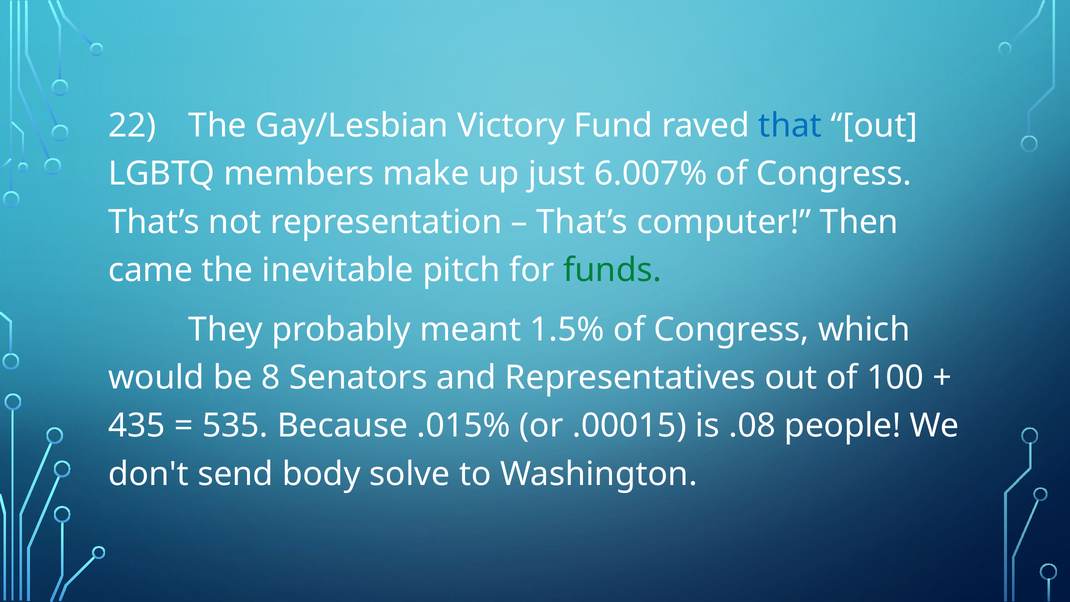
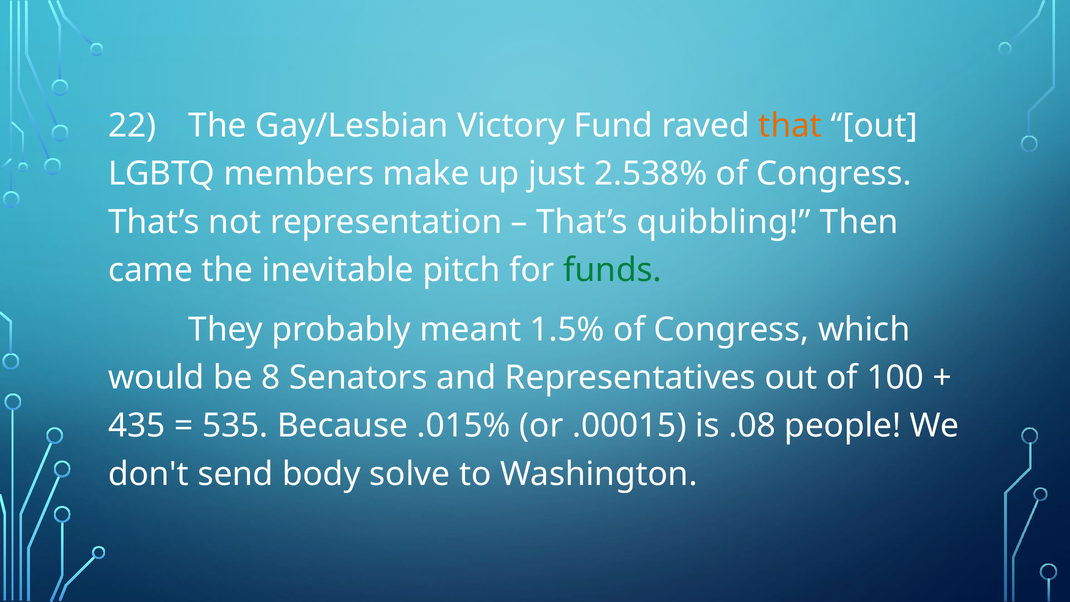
that colour: blue -> orange
6.007%: 6.007% -> 2.538%
computer: computer -> quibbling
